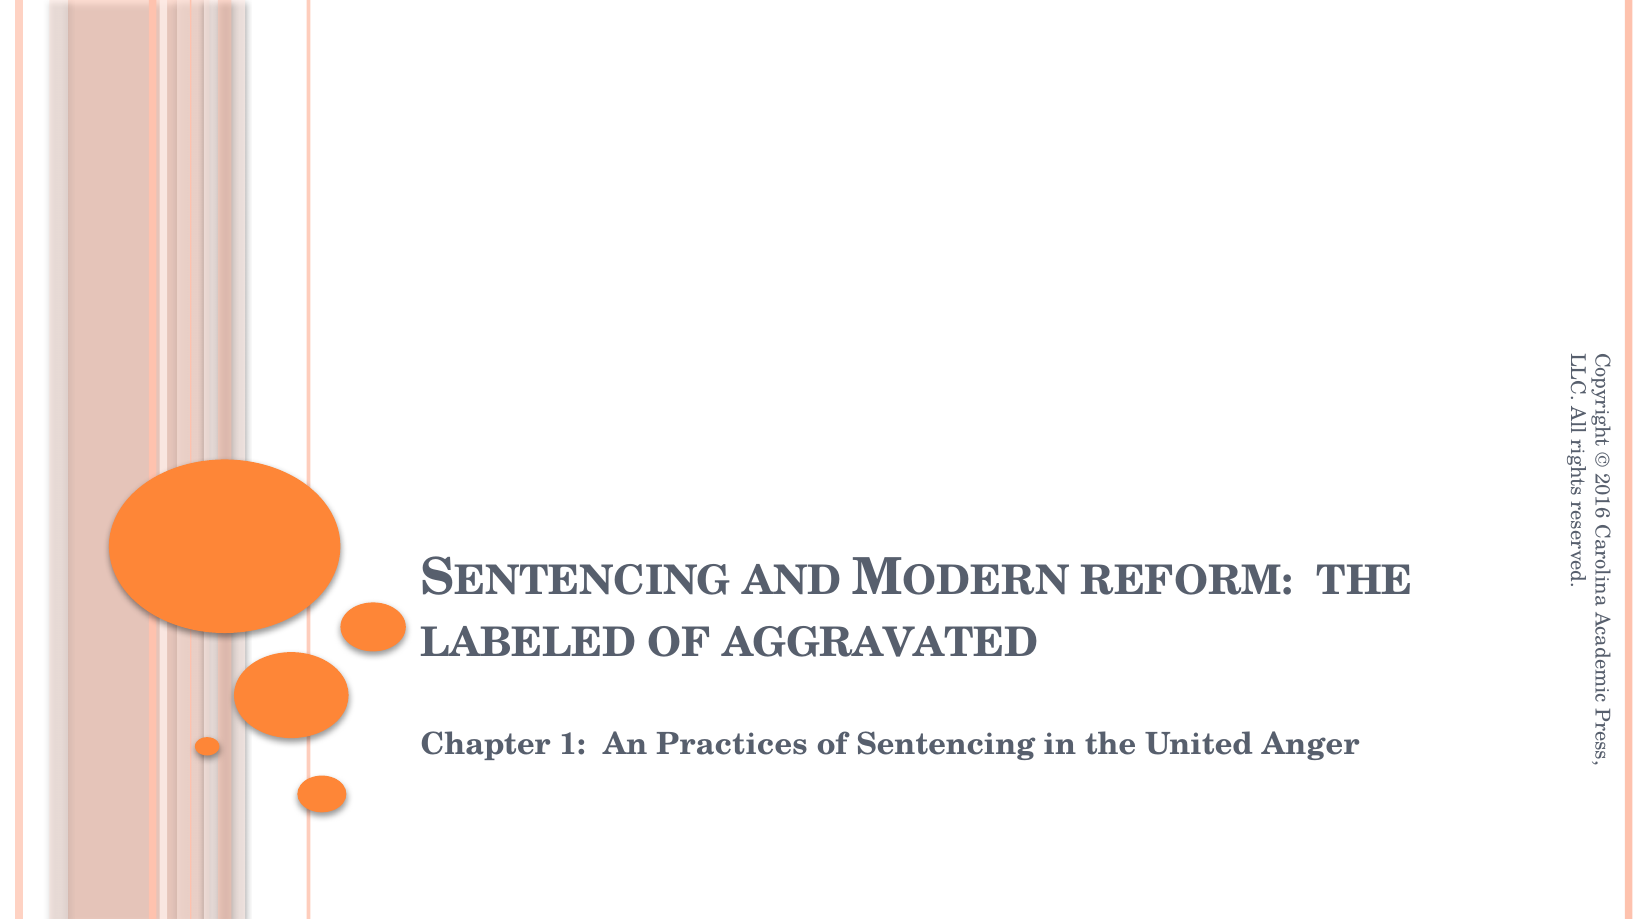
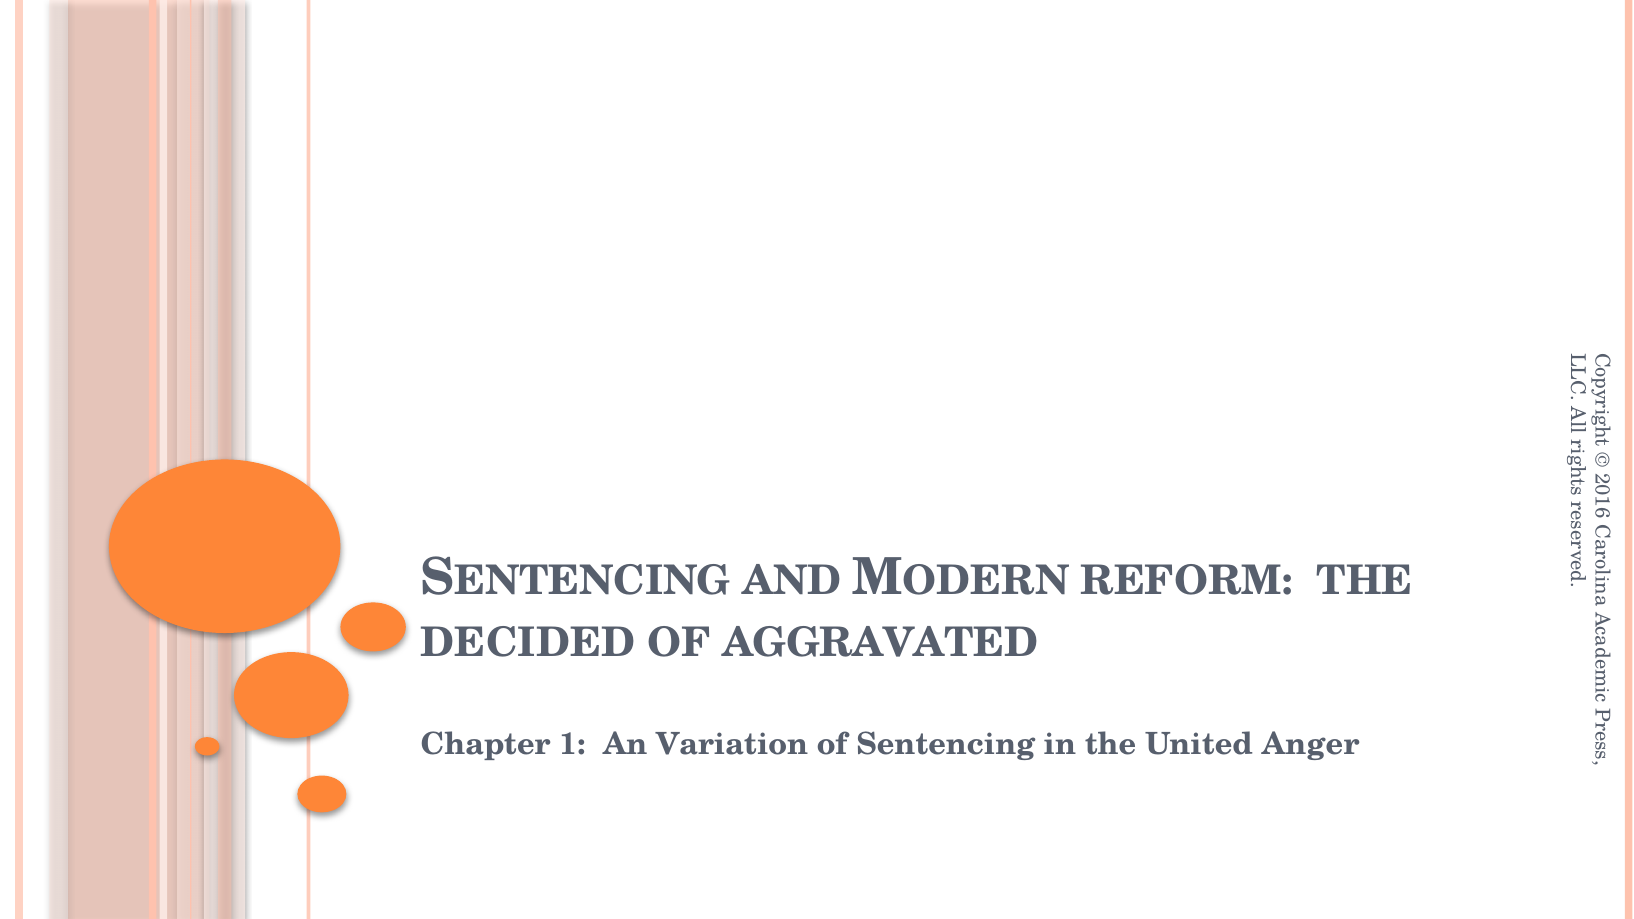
LABELED: LABELED -> DECIDED
Practices: Practices -> Variation
